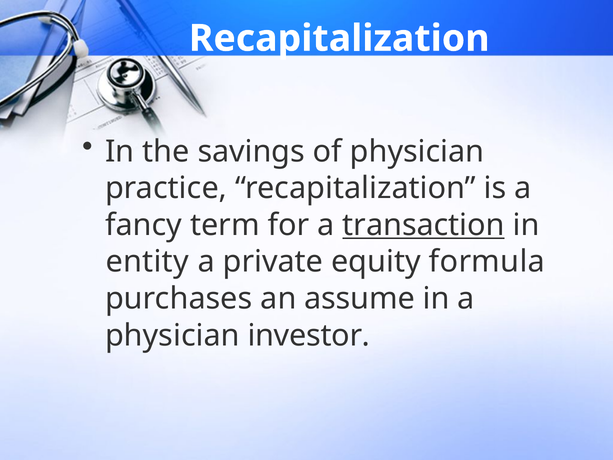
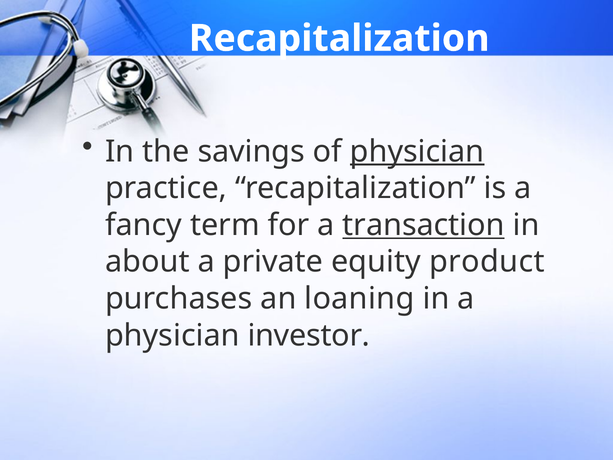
physician at (417, 151) underline: none -> present
entity: entity -> about
formula: formula -> product
assume: assume -> loaning
